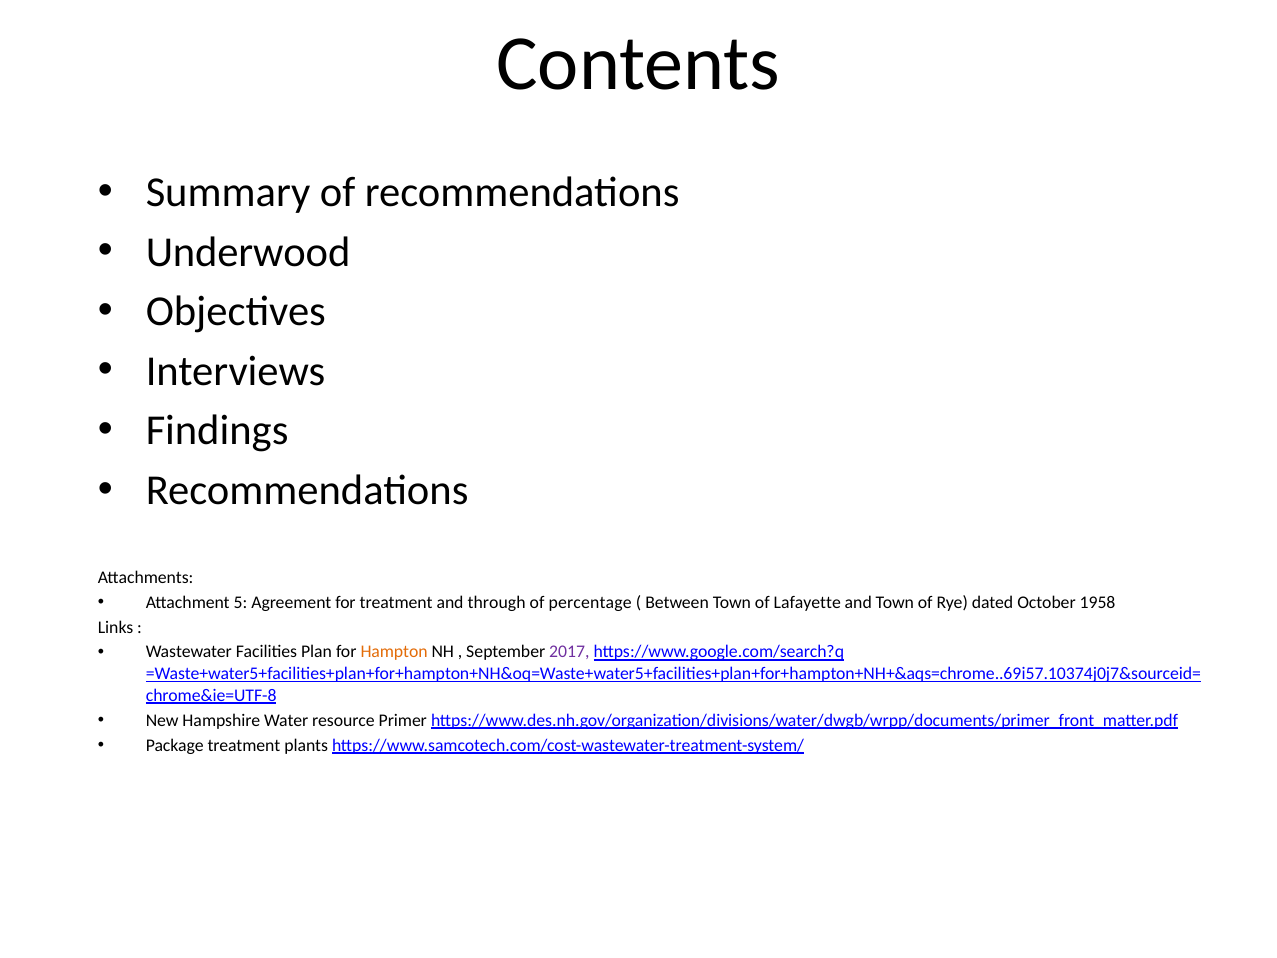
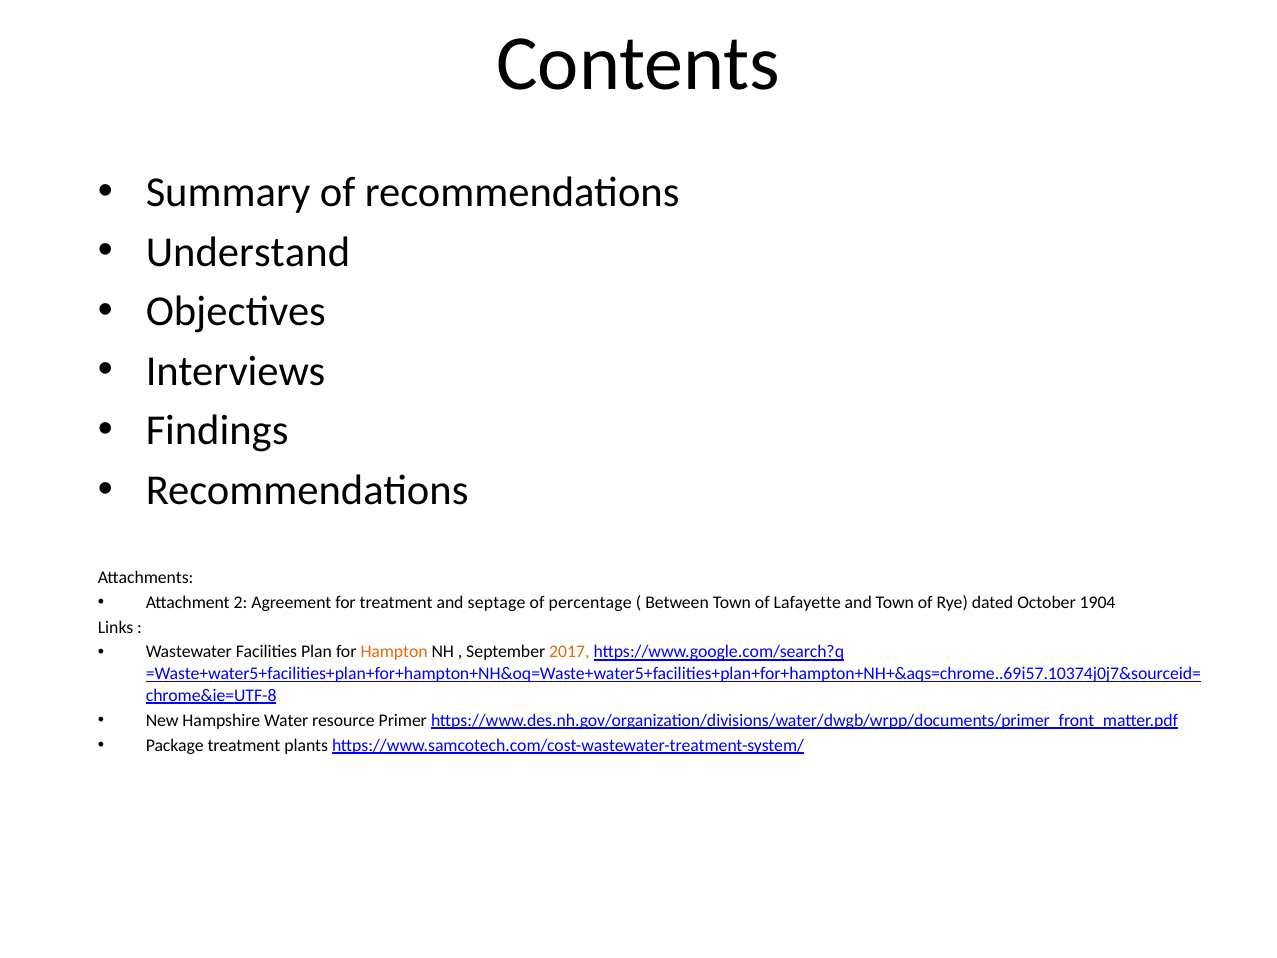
Underwood: Underwood -> Understand
5: 5 -> 2
through: through -> septage
1958: 1958 -> 1904
2017 colour: purple -> orange
